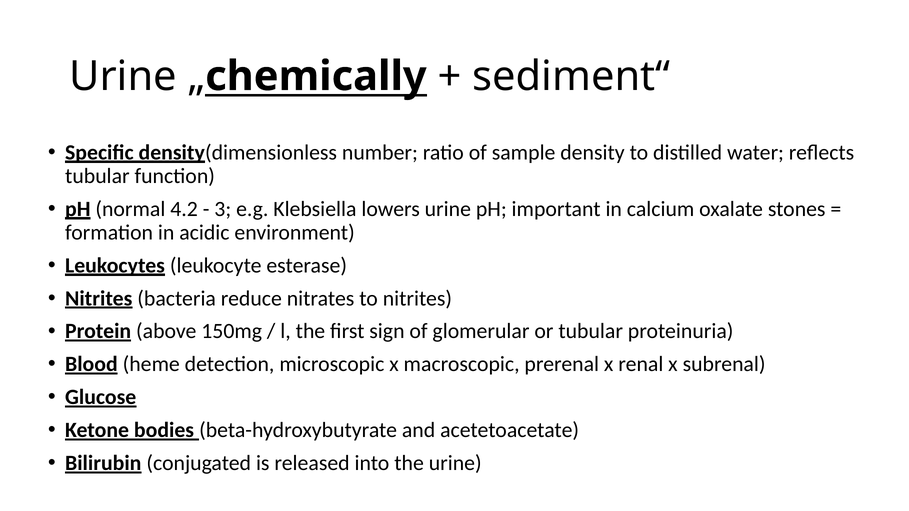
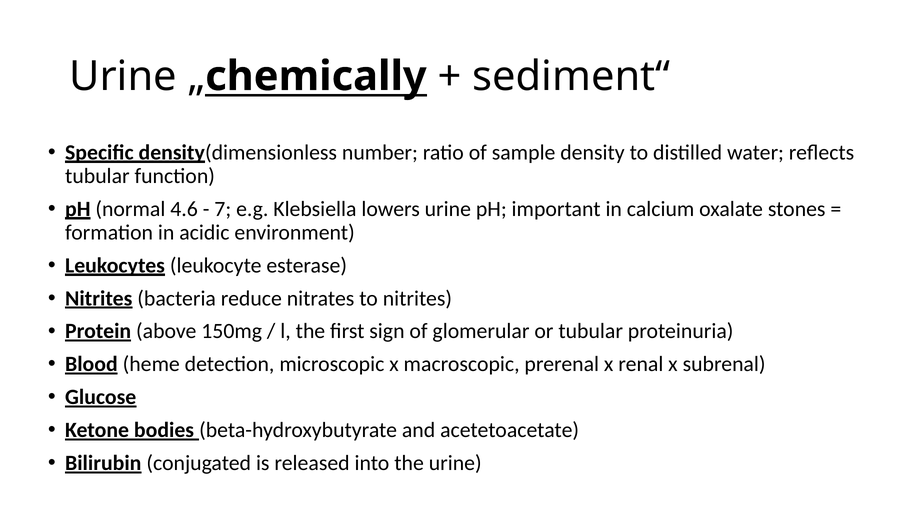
4.2: 4.2 -> 4.6
3: 3 -> 7
